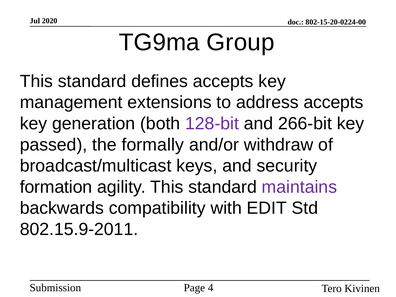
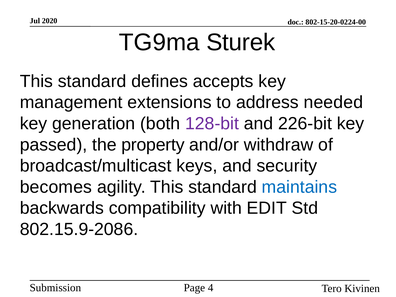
Group: Group -> Sturek
address accepts: accepts -> needed
266-bit: 266-bit -> 226-bit
formally: formally -> property
formation: formation -> becomes
maintains colour: purple -> blue
802.15.9-2011: 802.15.9-2011 -> 802.15.9-2086
